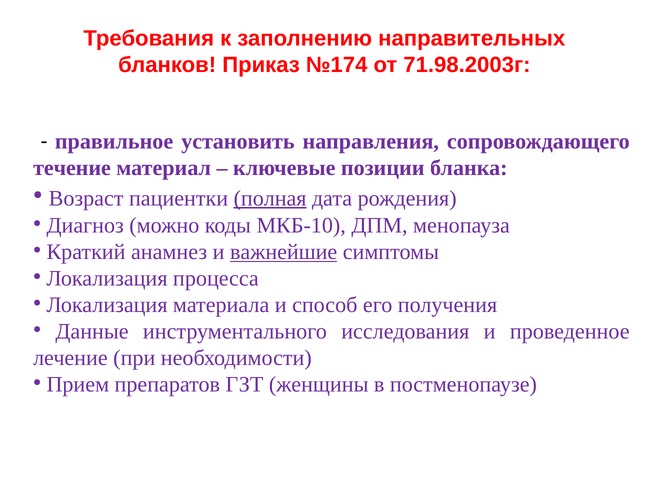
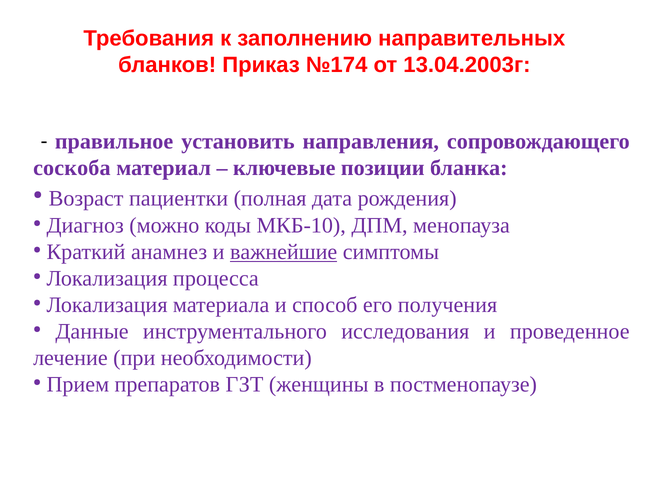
71.98.2003г: 71.98.2003г -> 13.04.2003г
течение: течение -> соскоба
полная underline: present -> none
